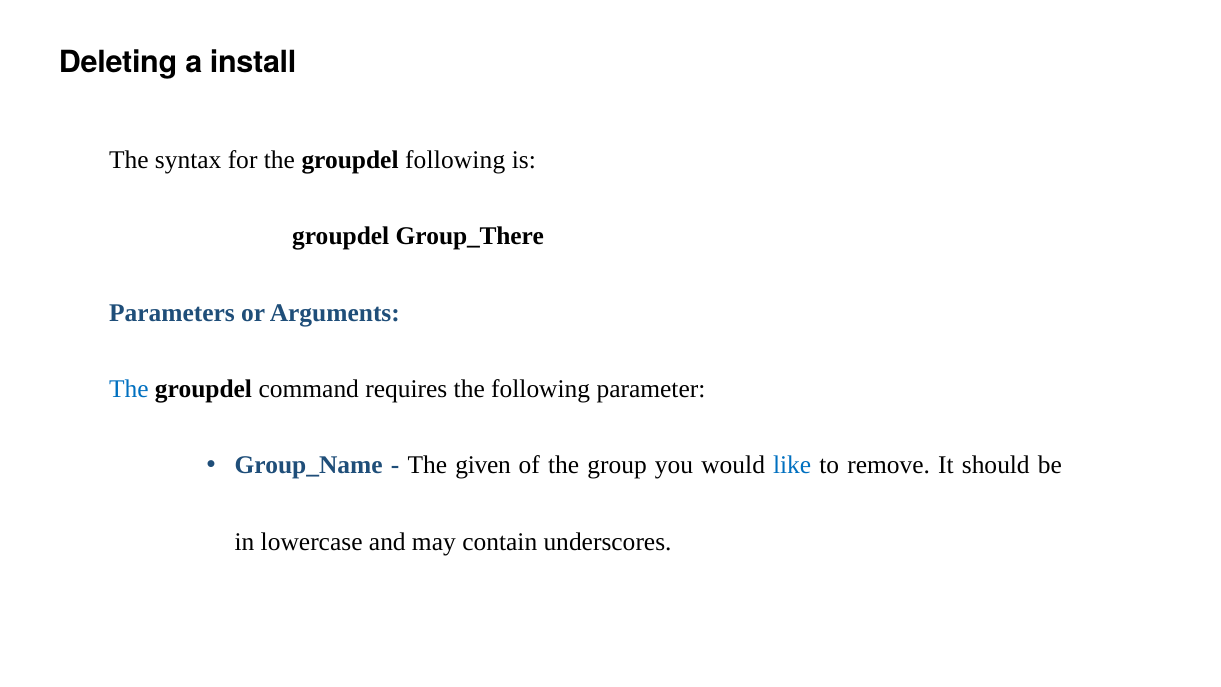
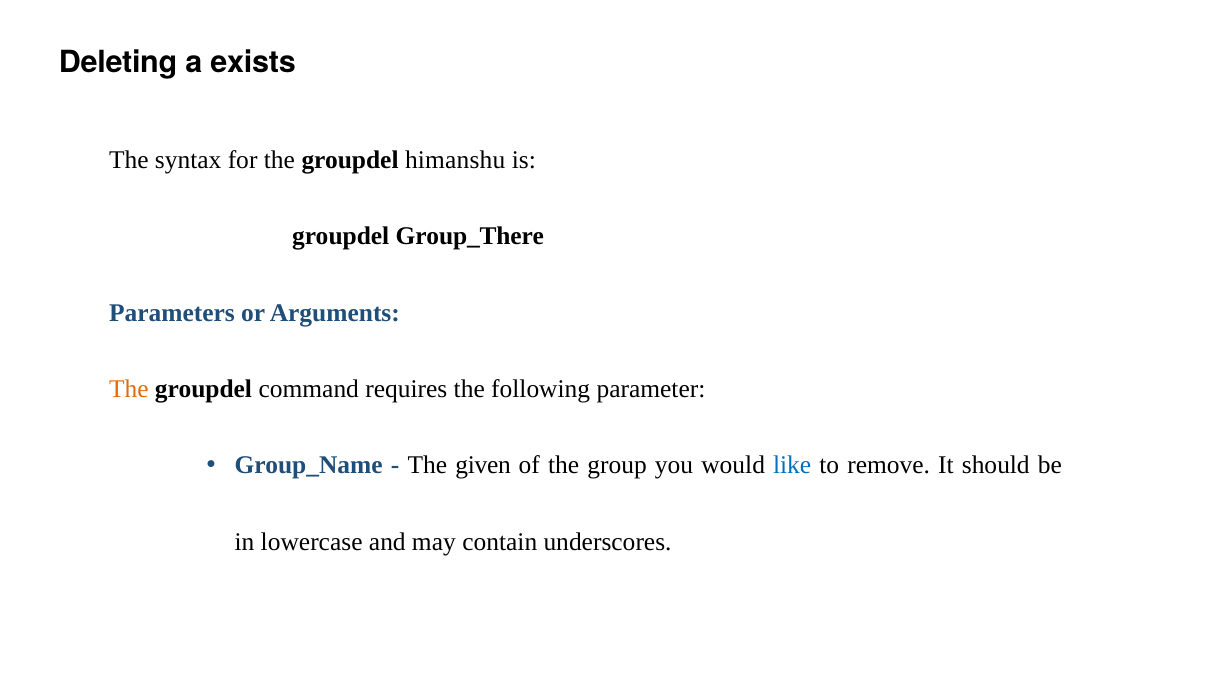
install: install -> exists
groupdel following: following -> himanshu
The at (129, 389) colour: blue -> orange
